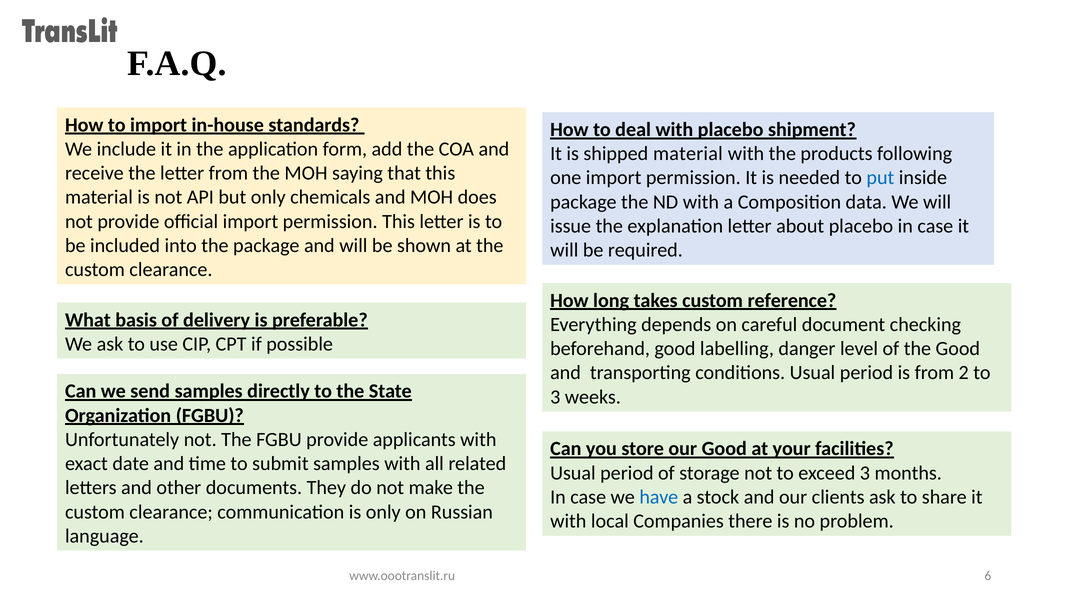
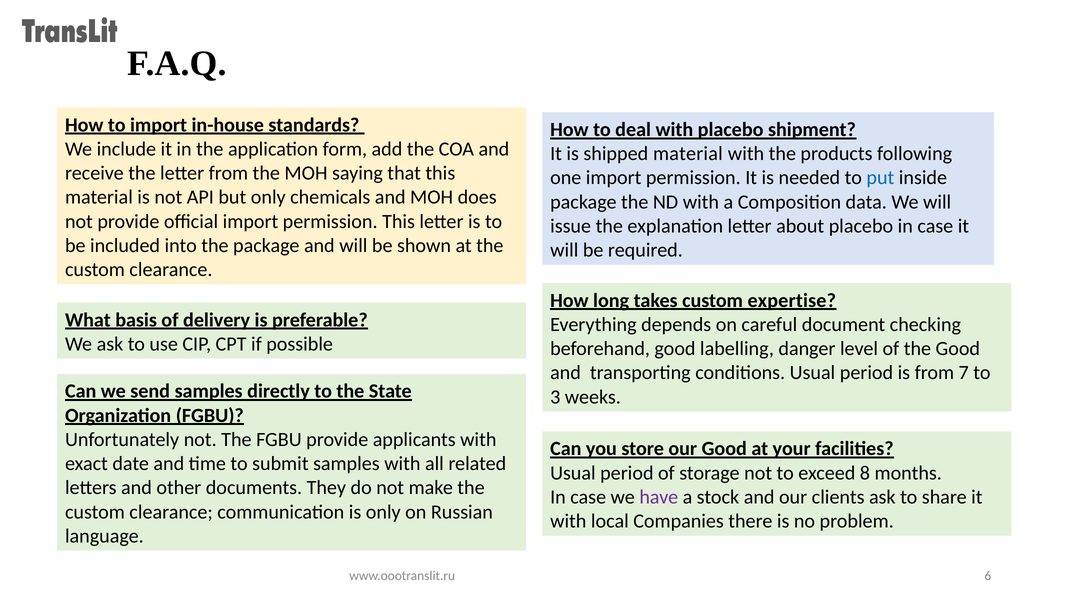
reference: reference -> expertise
2: 2 -> 7
exceed 3: 3 -> 8
have colour: blue -> purple
